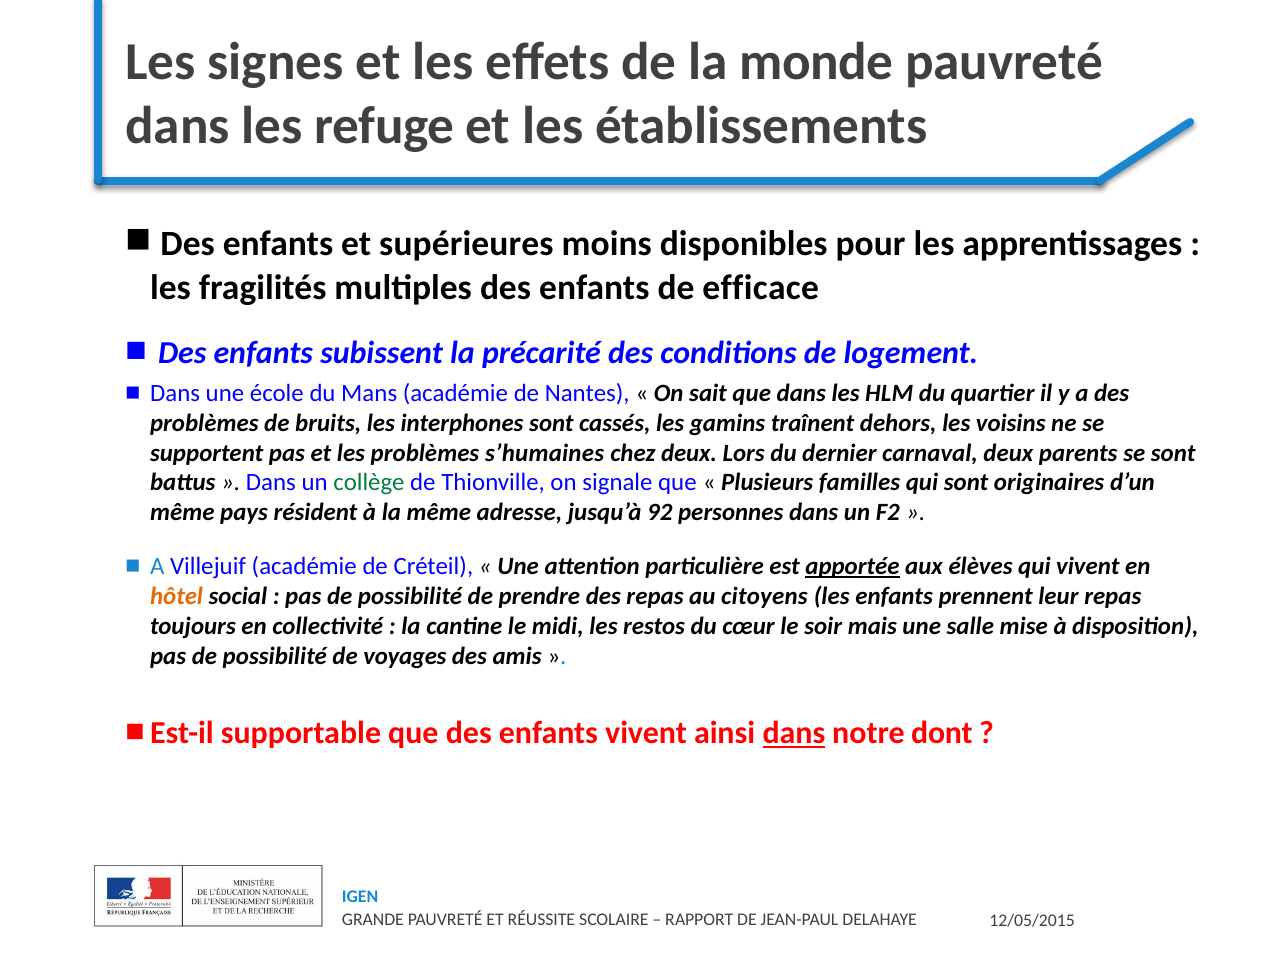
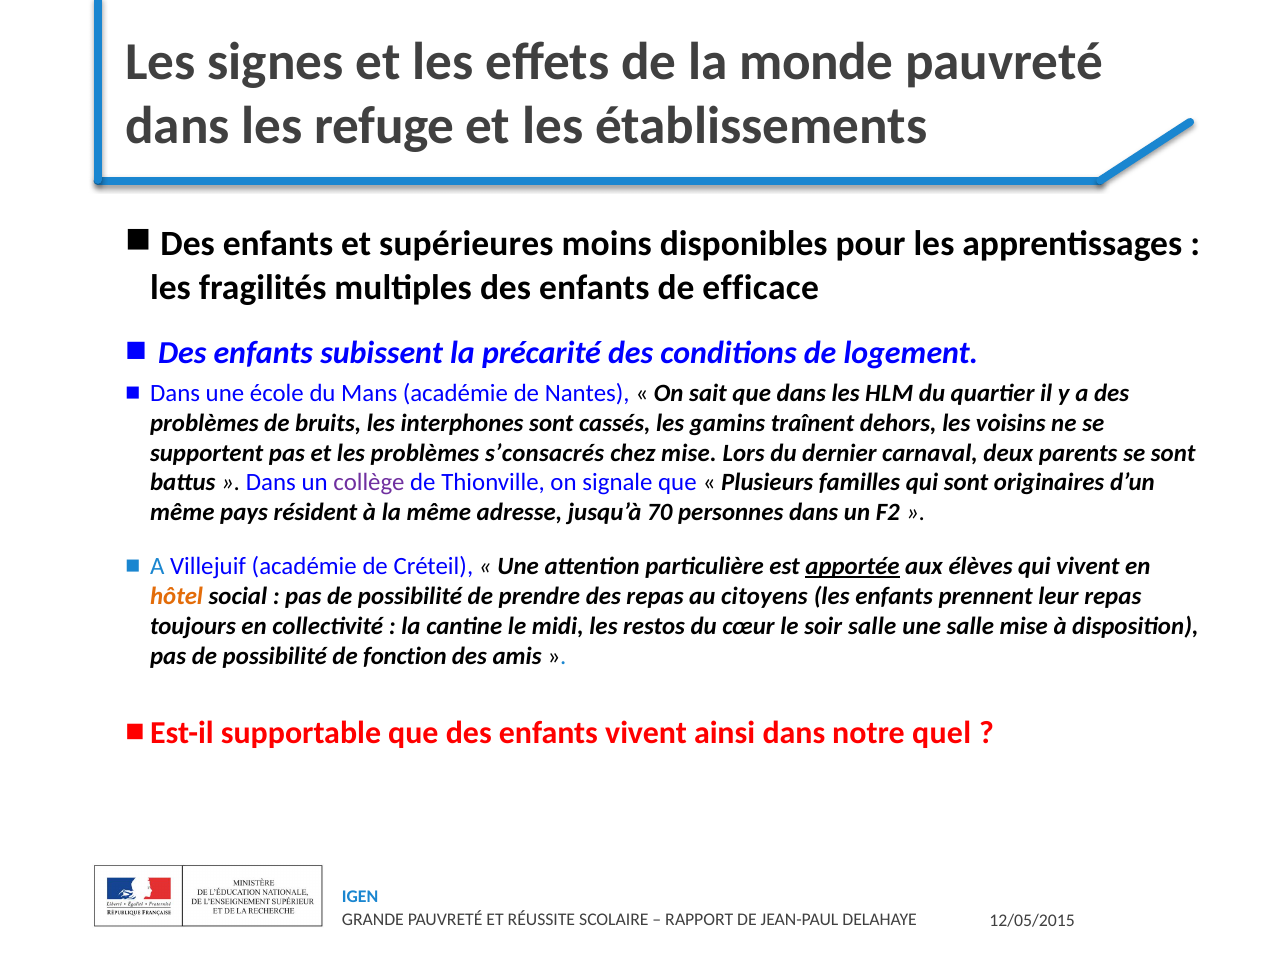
s’humaines: s’humaines -> s’consacrés
chez deux: deux -> mise
collège colour: green -> purple
92: 92 -> 70
soir mais: mais -> salle
voyages: voyages -> fonction
dans at (794, 734) underline: present -> none
dont: dont -> quel
